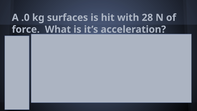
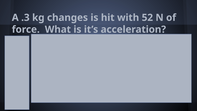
.0: .0 -> .3
surfaces: surfaces -> changes
28: 28 -> 52
